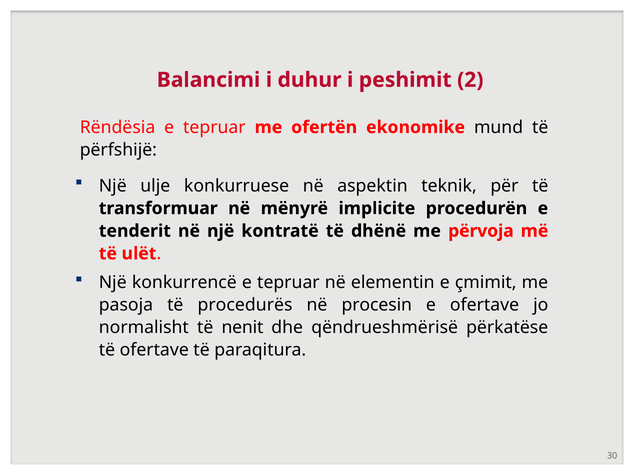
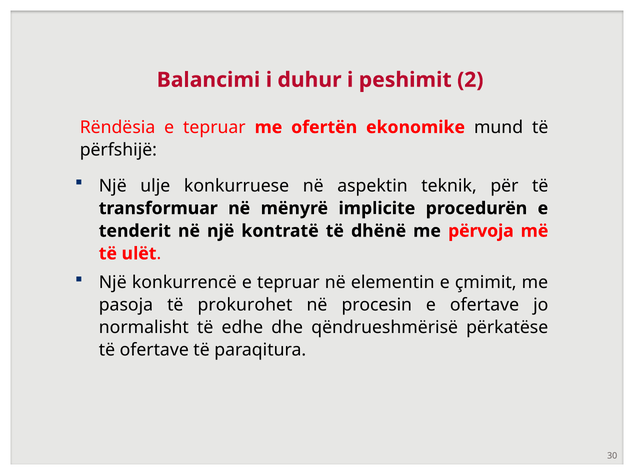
procedurës: procedurës -> prokurohet
nenit: nenit -> edhe
